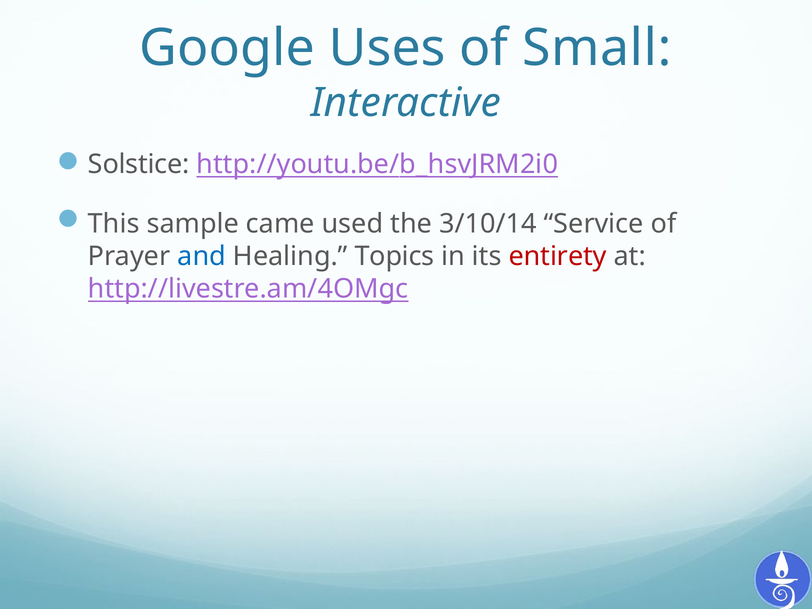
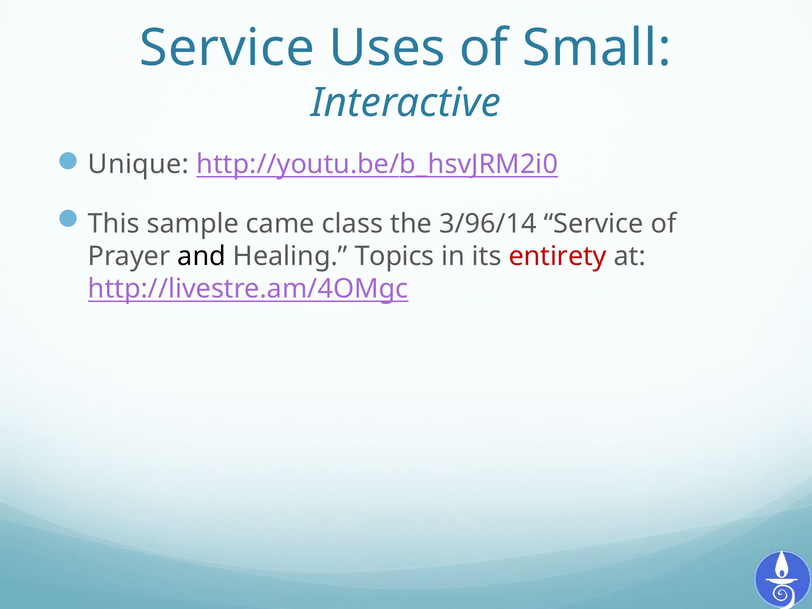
Google at (227, 48): Google -> Service
Solstice: Solstice -> Unique
used: used -> class
3/10/14: 3/10/14 -> 3/96/14
and colour: blue -> black
